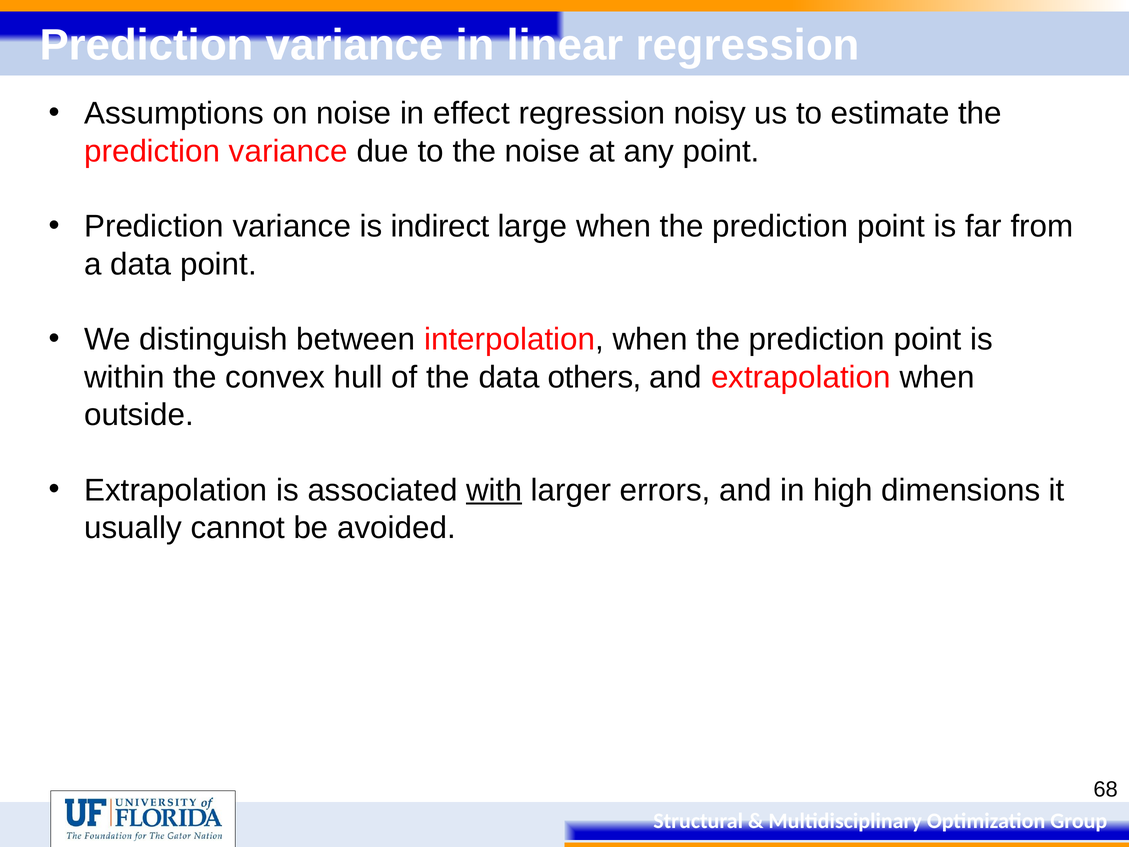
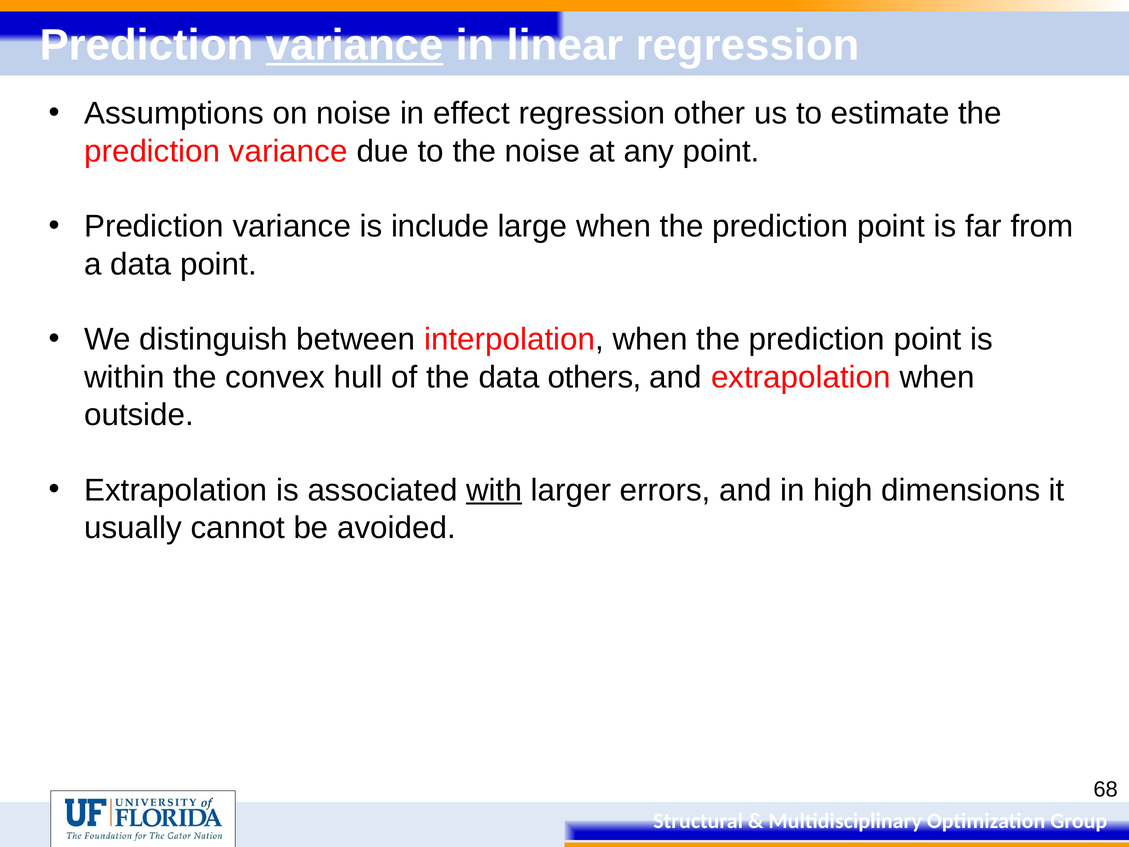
variance at (355, 45) underline: none -> present
noisy: noisy -> other
indirect: indirect -> include
